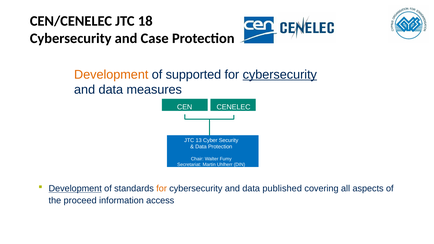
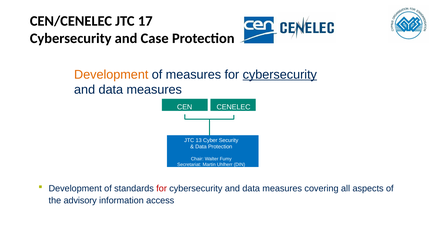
18: 18 -> 17
of supported: supported -> measures
Development at (75, 189) underline: present -> none
for at (162, 189) colour: orange -> red
published at (282, 189): published -> measures
proceed: proceed -> advisory
